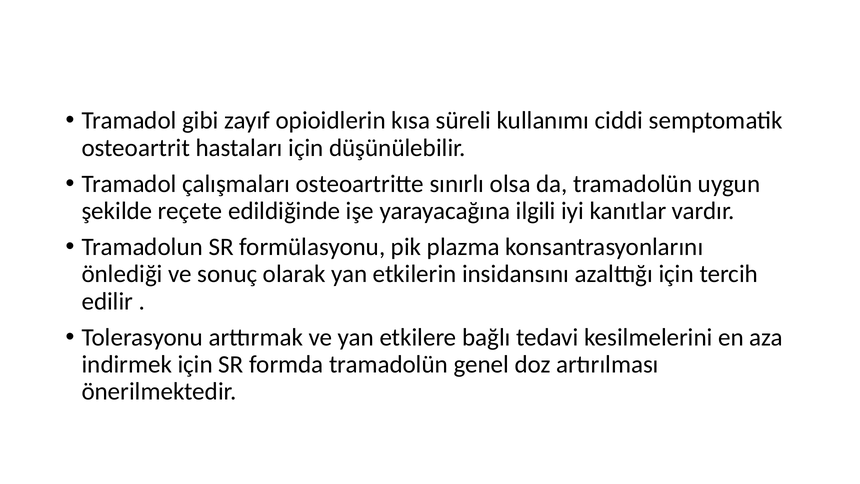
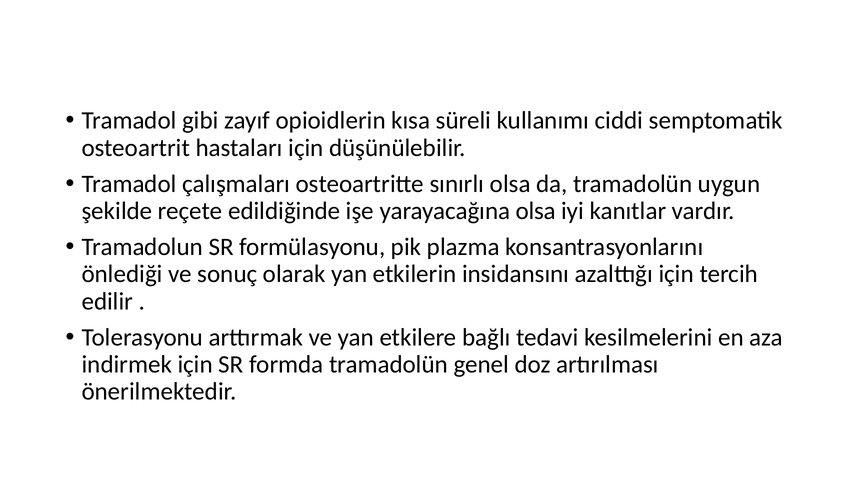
yarayacağına ilgili: ilgili -> olsa
